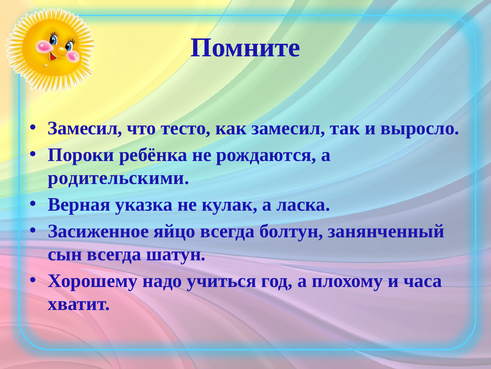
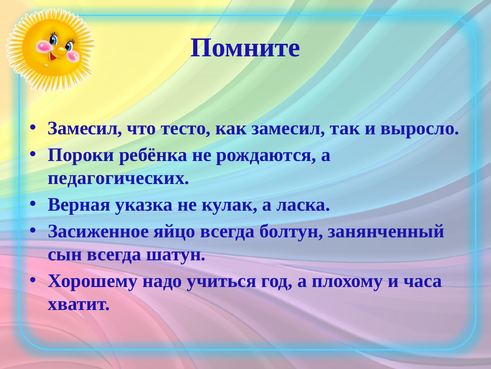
родительскими: родительскими -> педагогических
